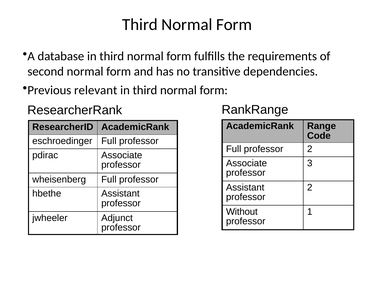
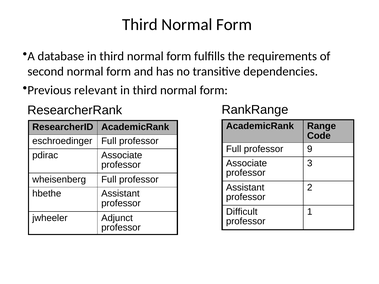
Full professor 2: 2 -> 9
Without: Without -> Difficult
